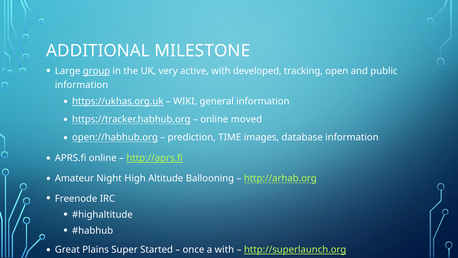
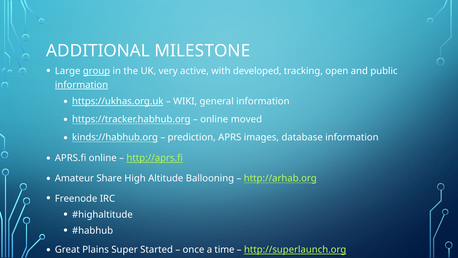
information at (82, 85) underline: none -> present
open://habhub.org: open://habhub.org -> kinds://habhub.org
TIME: TIME -> APRS
Night: Night -> Share
a with: with -> time
